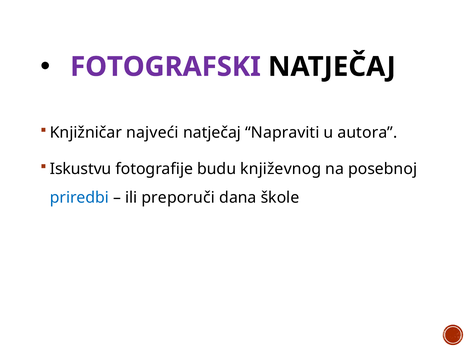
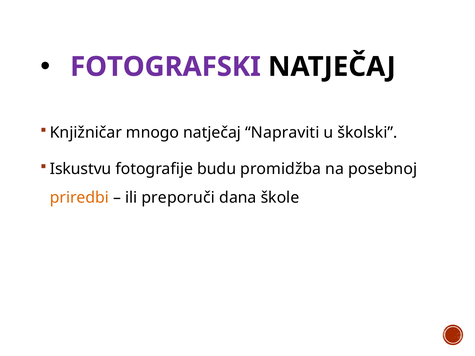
najveći: najveći -> mnogo
autora: autora -> školski
književnog: književnog -> promidžba
priredbi colour: blue -> orange
